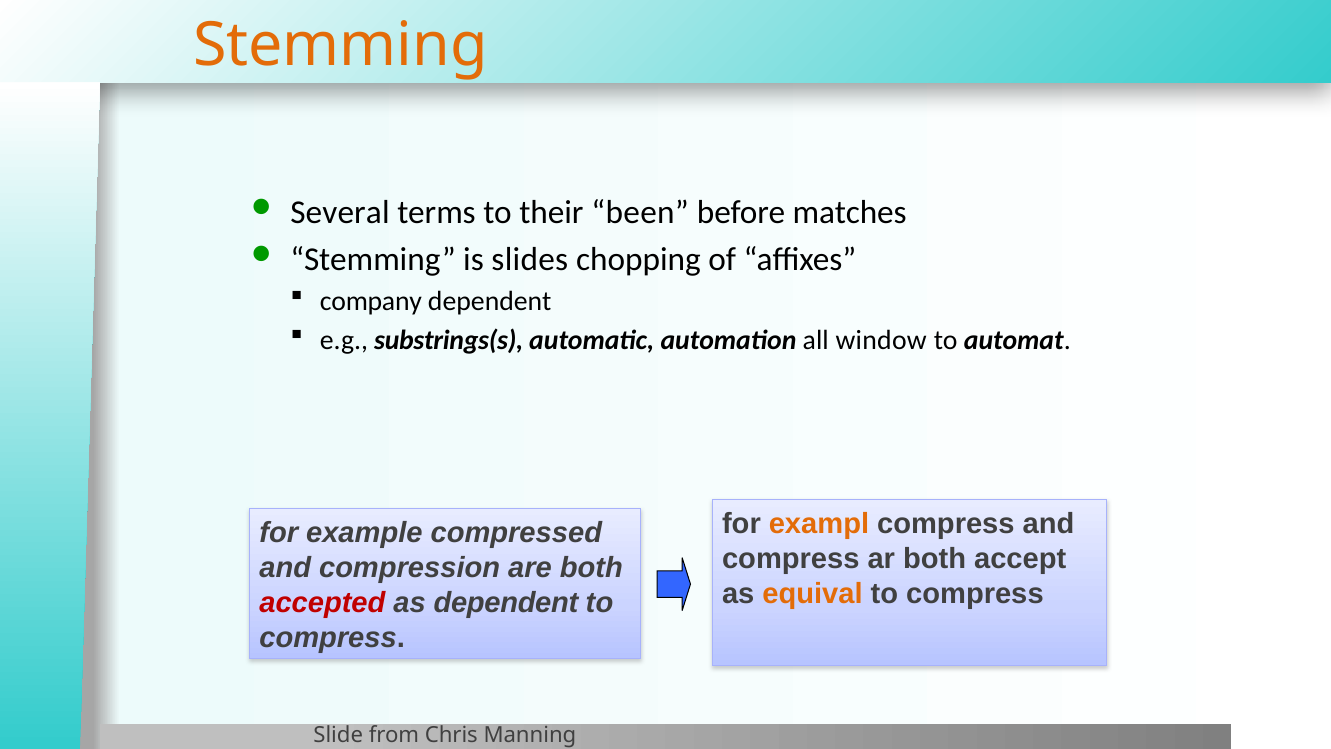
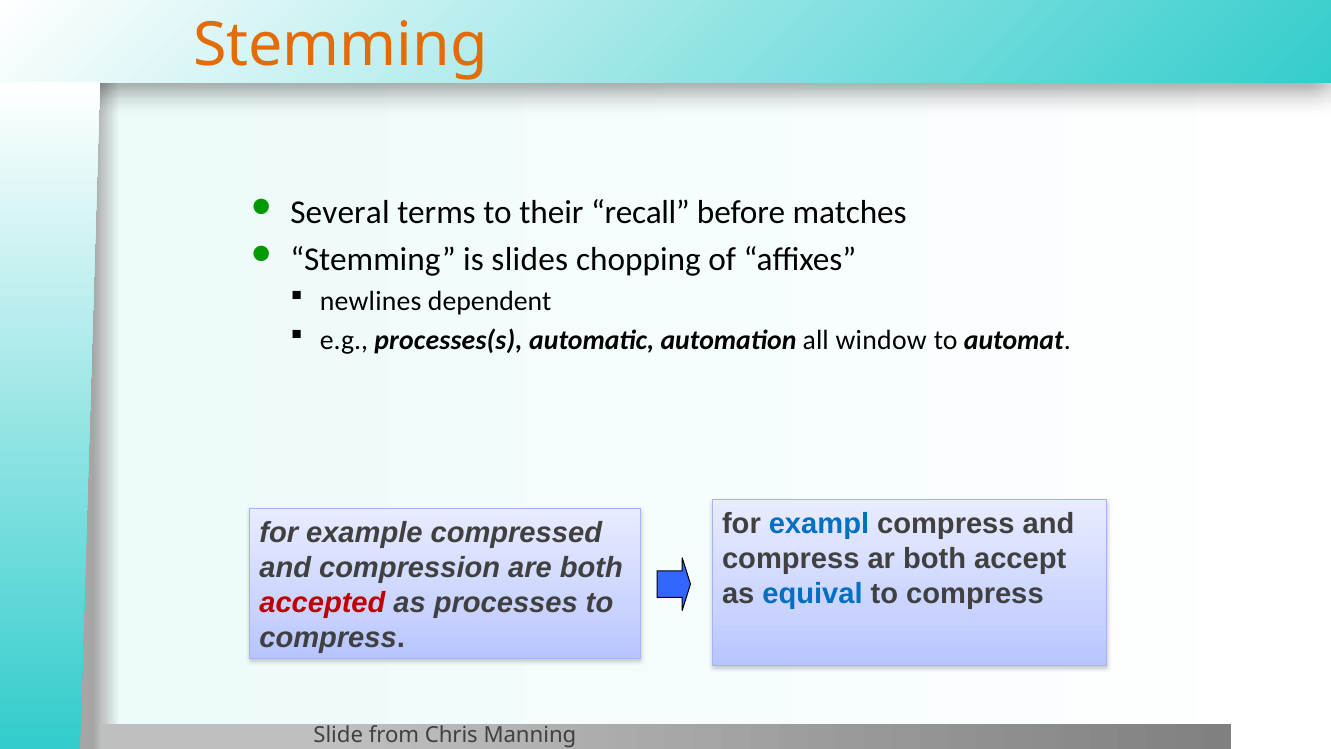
been: been -> recall
company: company -> newlines
substrings(s: substrings(s -> processes(s
exampl colour: orange -> blue
equival colour: orange -> blue
as dependent: dependent -> processes
